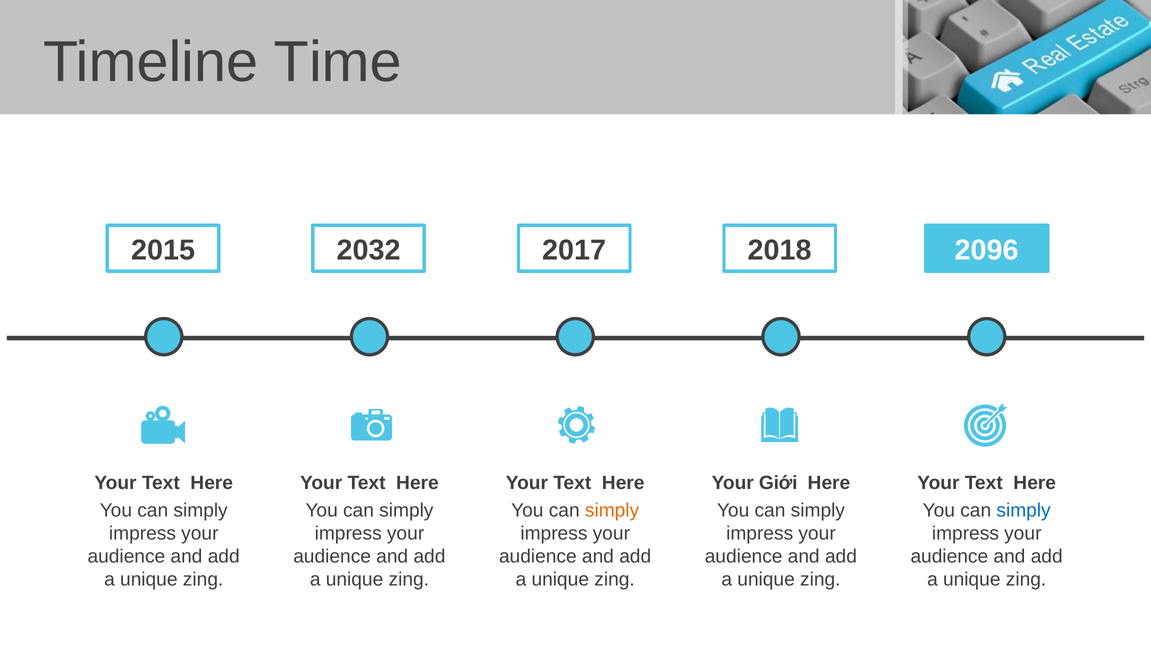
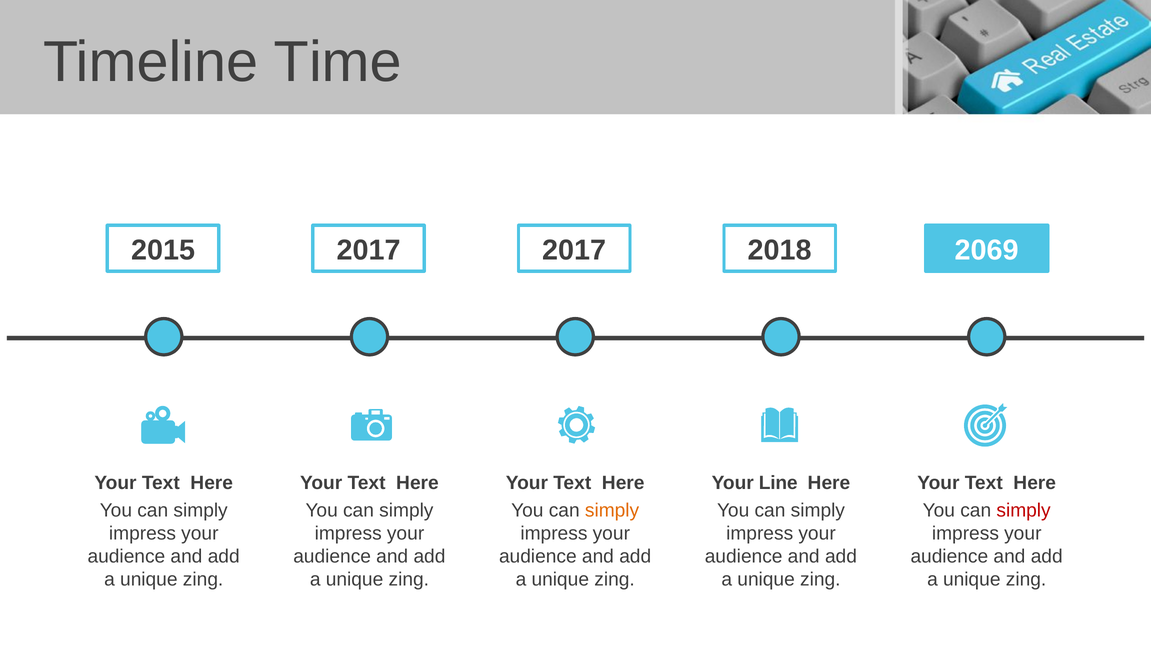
2015 2032: 2032 -> 2017
2096: 2096 -> 2069
Giới: Giới -> Line
simply at (1024, 510) colour: blue -> red
